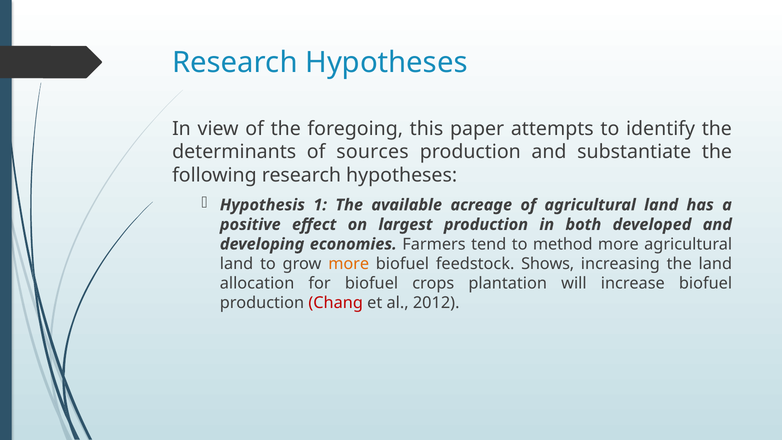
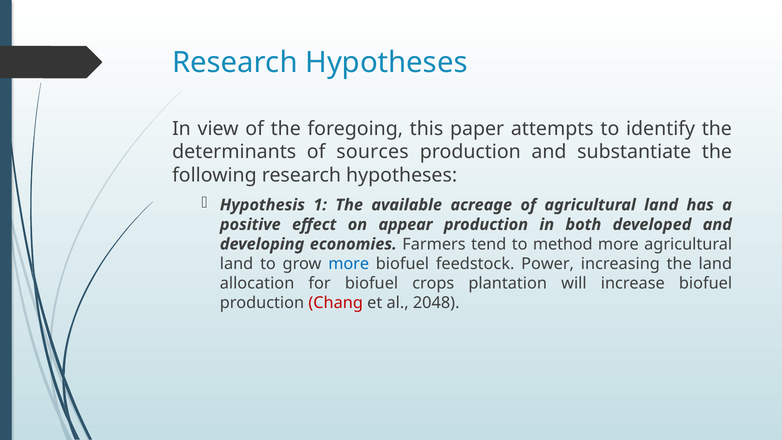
largest: largest -> appear
more at (349, 264) colour: orange -> blue
Shows: Shows -> Power
2012: 2012 -> 2048
